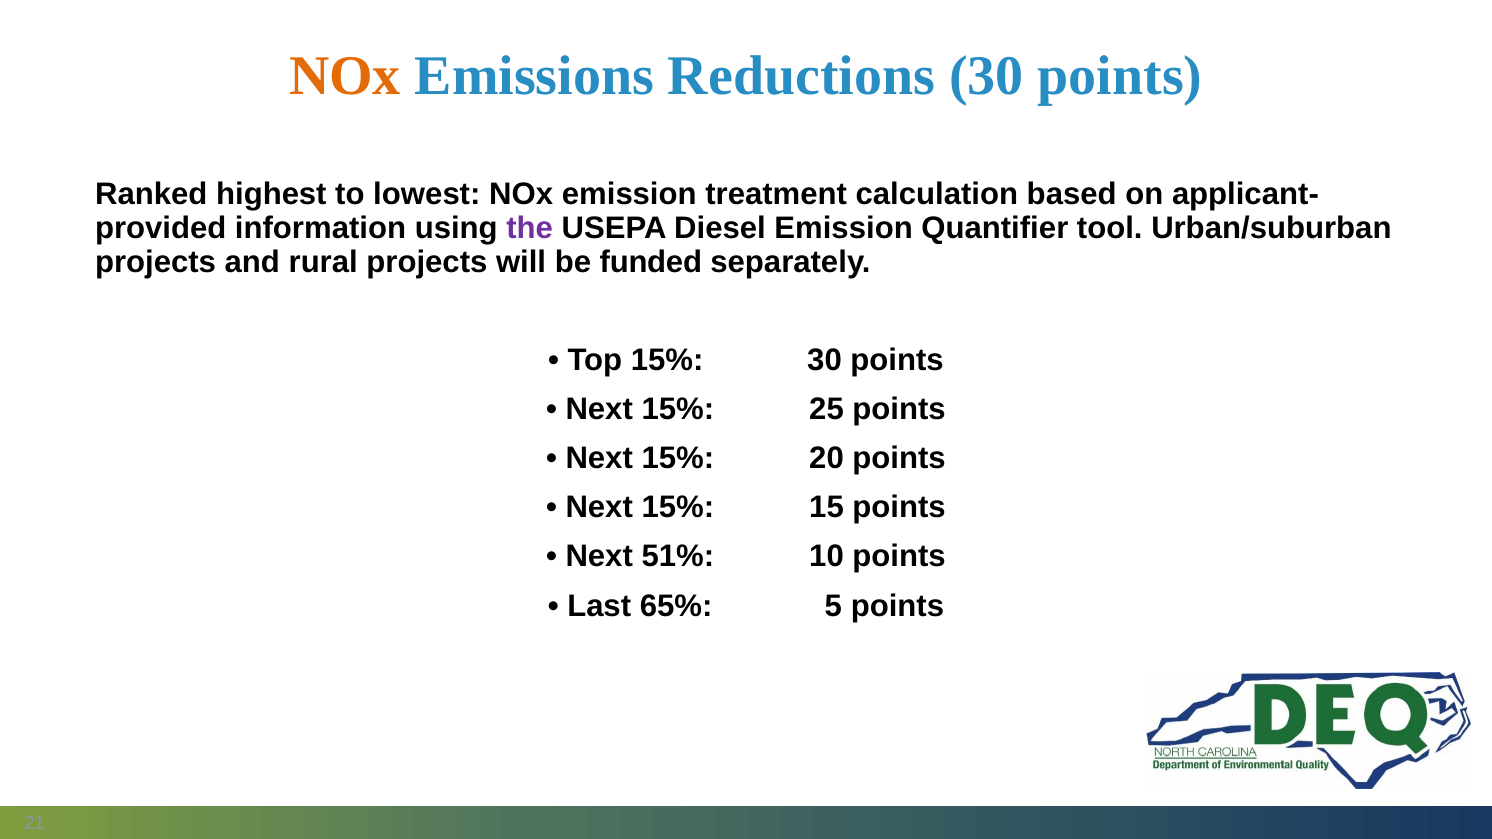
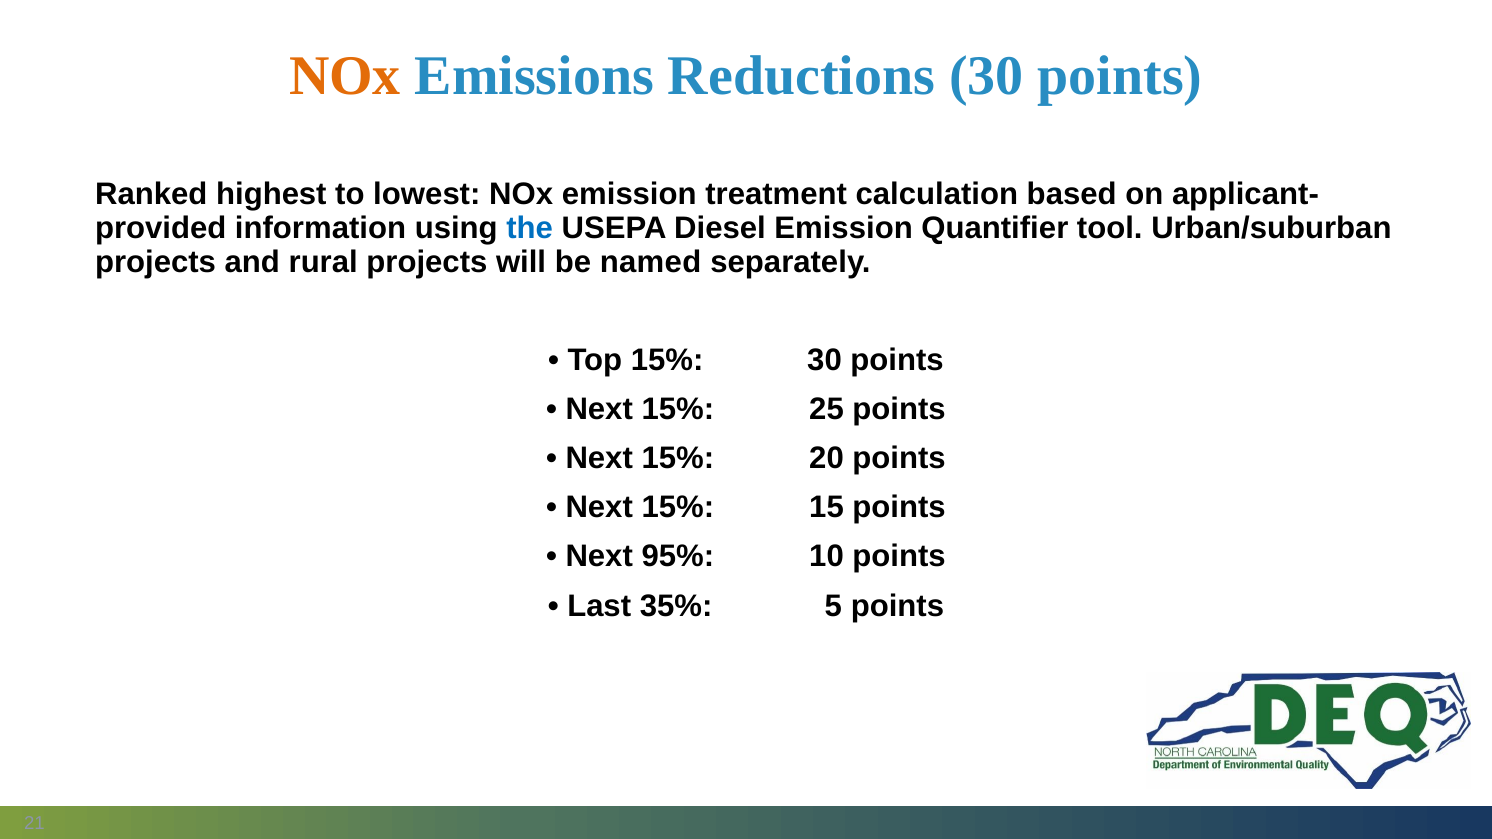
the colour: purple -> blue
funded: funded -> named
51%: 51% -> 95%
65%: 65% -> 35%
